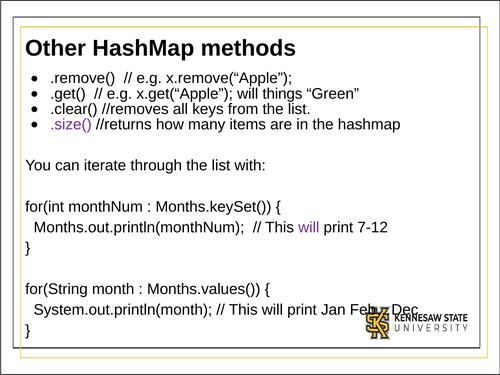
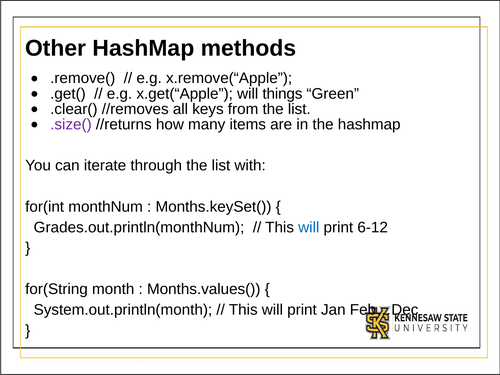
Months.out.println(monthNum: Months.out.println(monthNum -> Grades.out.println(monthNum
will at (309, 227) colour: purple -> blue
7-12: 7-12 -> 6-12
